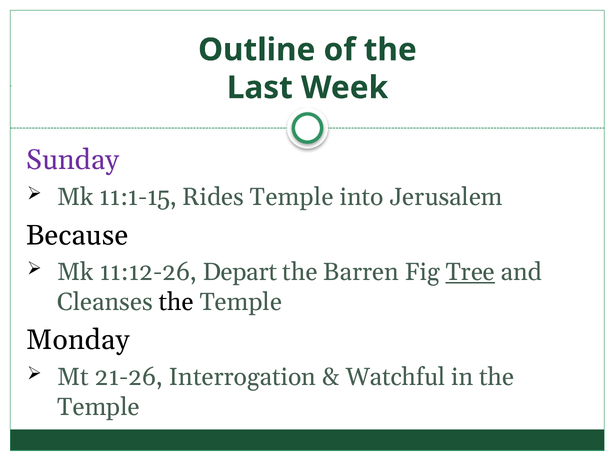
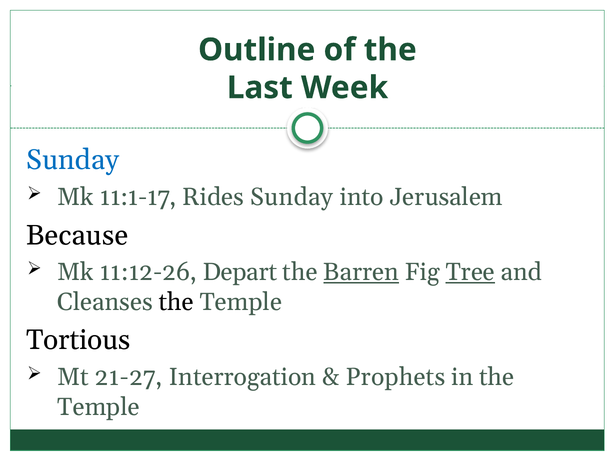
Sunday at (73, 160) colour: purple -> blue
11:1-15: 11:1-15 -> 11:1-17
Rides Temple: Temple -> Sunday
Barren underline: none -> present
Monday: Monday -> Tortious
21-26: 21-26 -> 21-27
Watchful: Watchful -> Prophets
